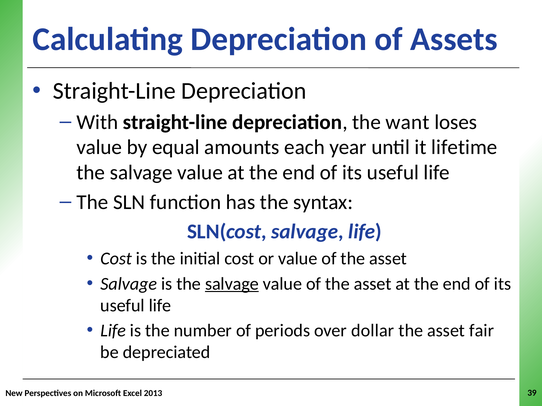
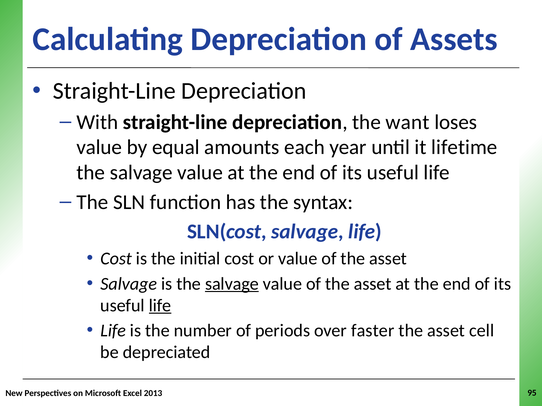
life at (160, 306) underline: none -> present
dollar: dollar -> faster
fair: fair -> cell
39: 39 -> 95
